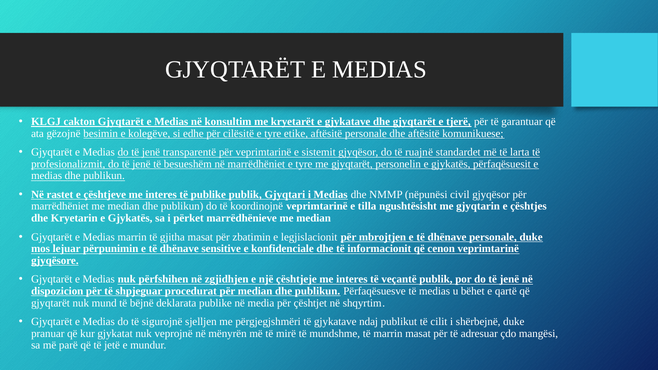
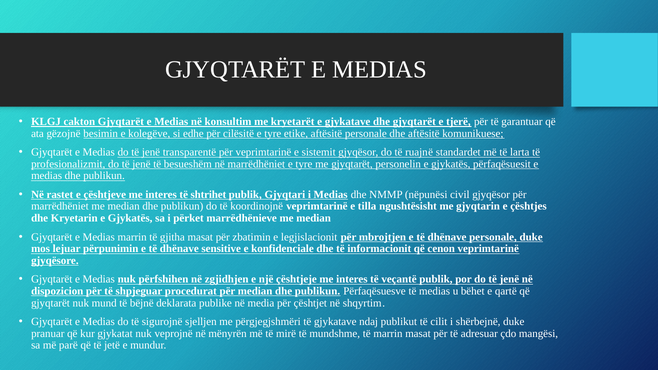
të publike: publike -> shtrihet
